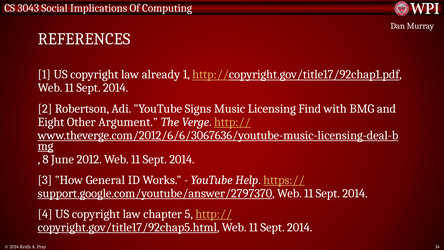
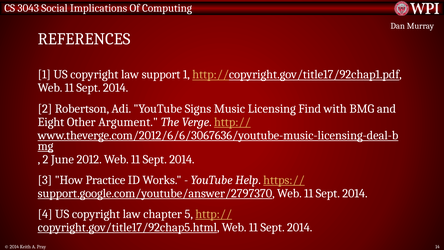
already: already -> support
8 at (46, 159): 8 -> 2
General: General -> Practice
